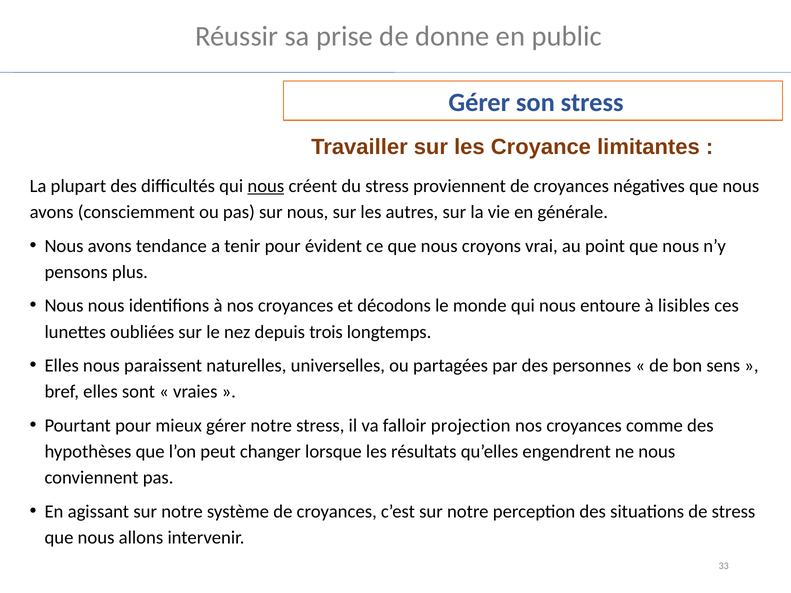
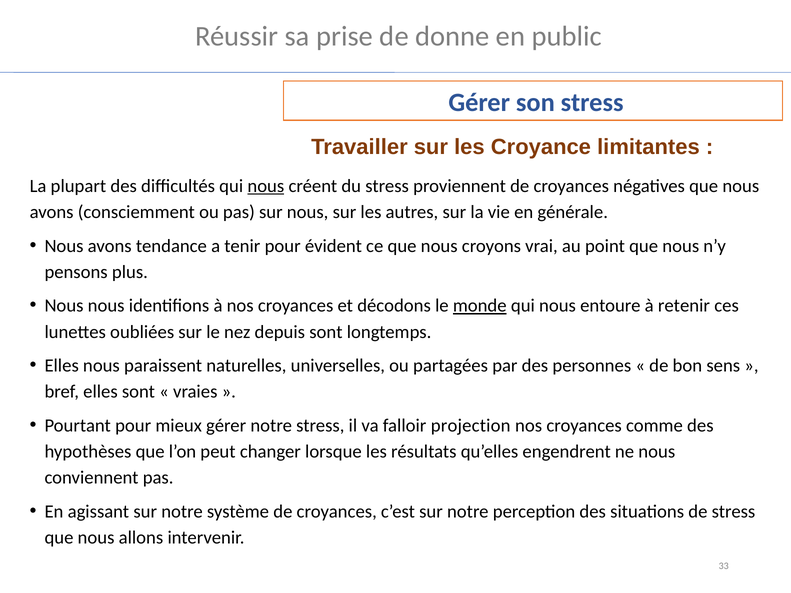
monde underline: none -> present
lisibles: lisibles -> retenir
depuis trois: trois -> sont
